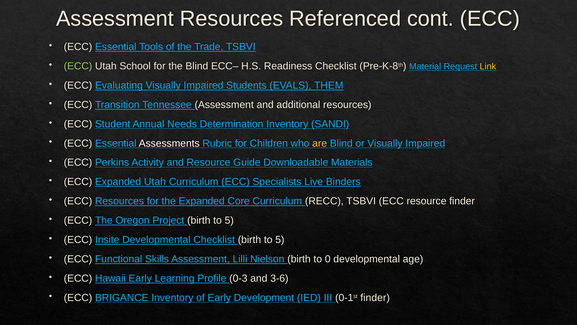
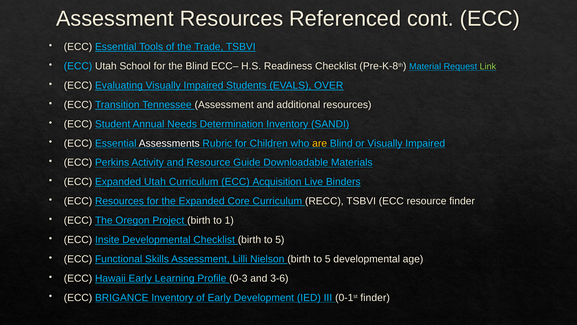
ECC at (78, 66) colour: light green -> light blue
Link colour: yellow -> light green
THEM: THEM -> OVER
Specialists: Specialists -> Acquisition
Project birth to 5: 5 -> 1
Nielson birth to 0: 0 -> 5
